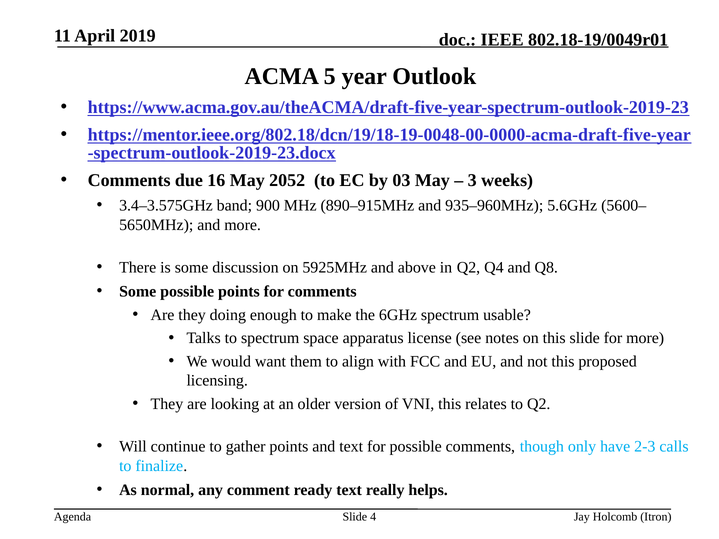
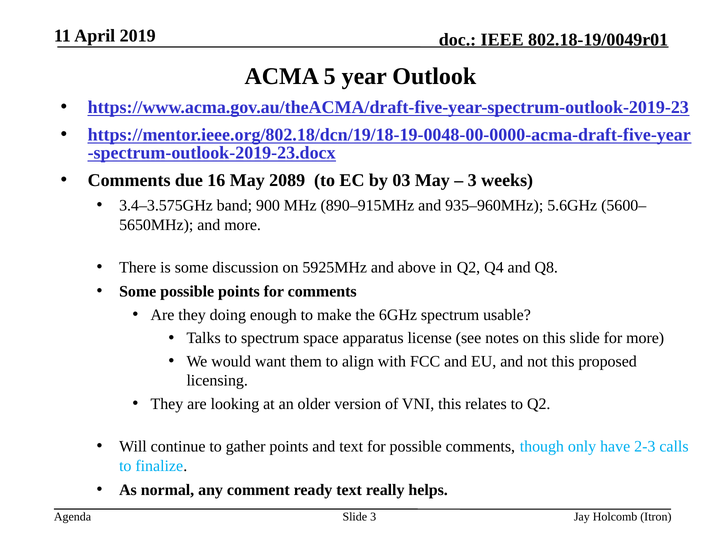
2052: 2052 -> 2089
Slide 4: 4 -> 3
